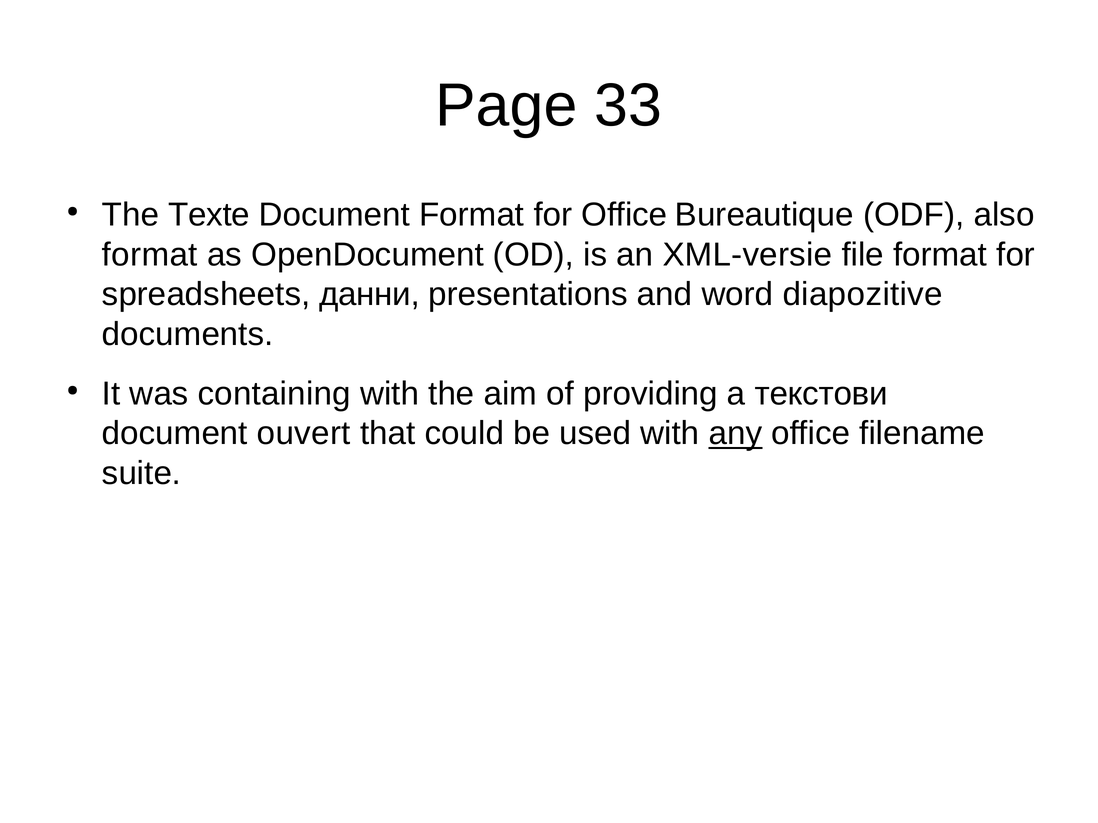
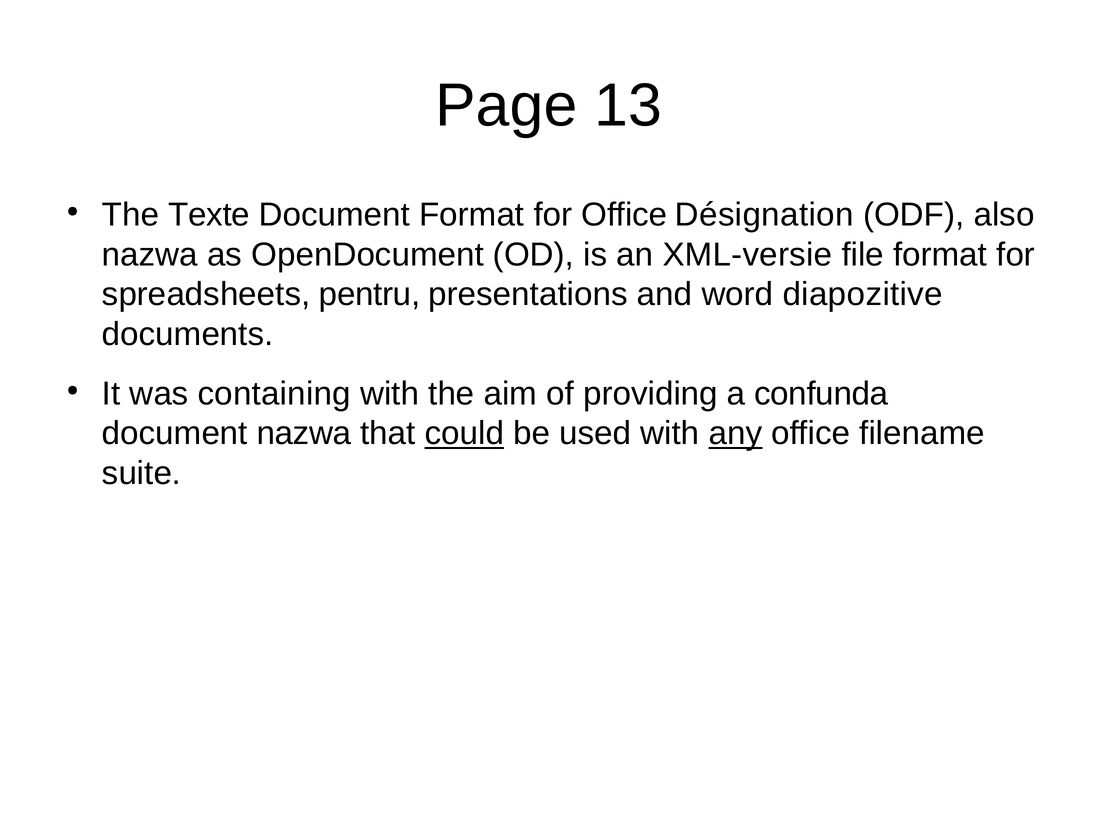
33: 33 -> 13
Bureautique: Bureautique -> Désignation
format at (150, 255): format -> nazwa
данни: данни -> pentru
текстови: текстови -> confunda
document ouvert: ouvert -> nazwa
could underline: none -> present
